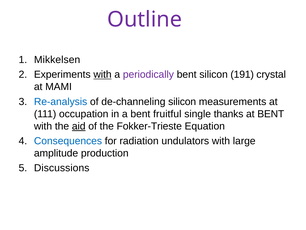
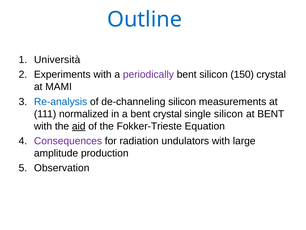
Outline colour: purple -> blue
Mikkelsen: Mikkelsen -> Università
with at (103, 74) underline: present -> none
191: 191 -> 150
occupation: occupation -> normalized
bent fruitful: fruitful -> crystal
single thanks: thanks -> silicon
Consequences colour: blue -> purple
Discussions: Discussions -> Observation
